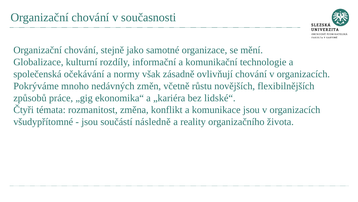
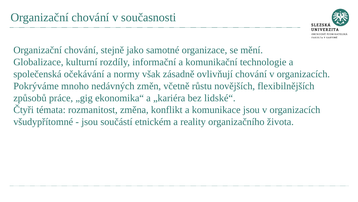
následně: následně -> etnickém
